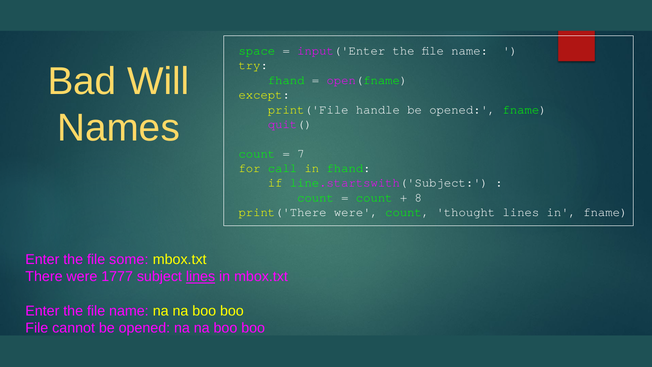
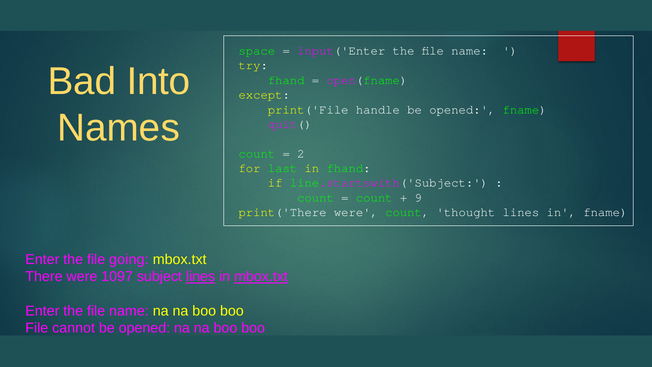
Will: Will -> Into
7: 7 -> 2
call: call -> last
8: 8 -> 9
some: some -> going
1777: 1777 -> 1097
mbox.txt at (261, 277) underline: none -> present
